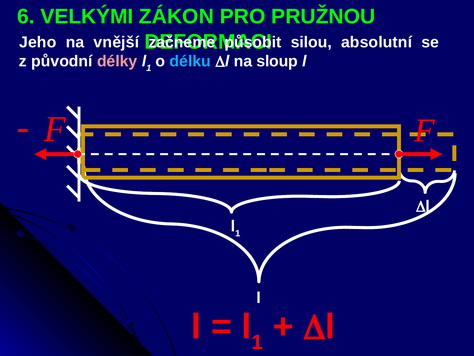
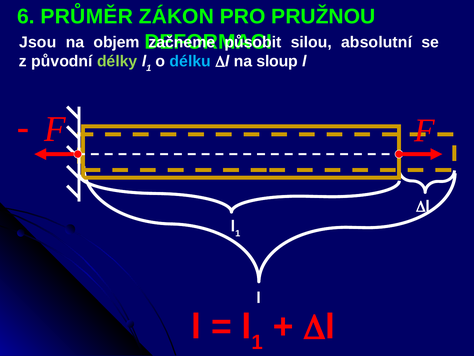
VELKÝMI: VELKÝMI -> PRŮMĚR
Jeho: Jeho -> Jsou
vnější: vnější -> objem
délky colour: pink -> light green
